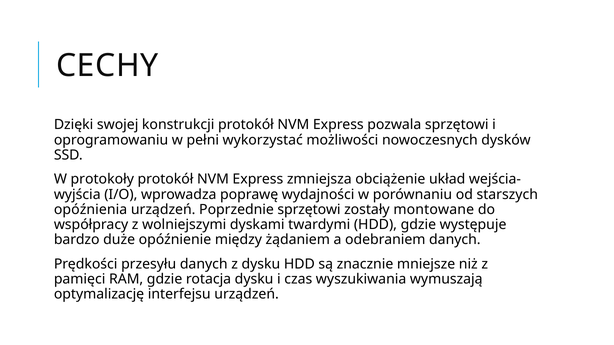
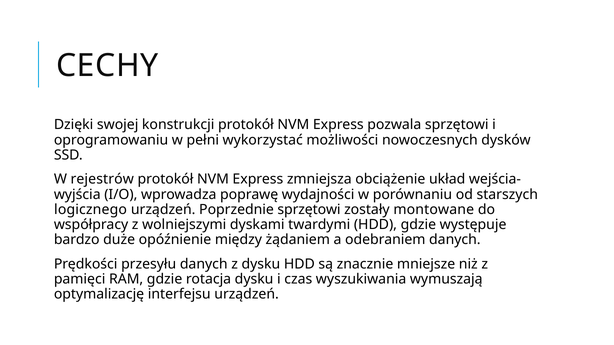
protokoły: protokoły -> rejestrów
opóźnienia: opóźnienia -> logicznego
